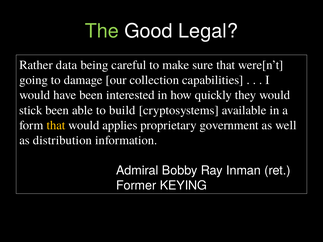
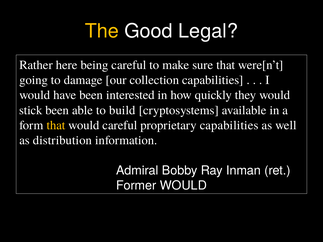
The colour: light green -> yellow
data: data -> here
would applies: applies -> careful
proprietary government: government -> capabilities
Former KEYING: KEYING -> WOULD
